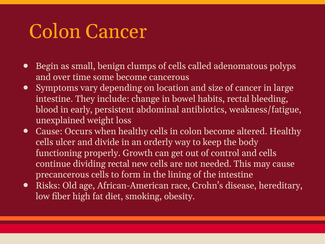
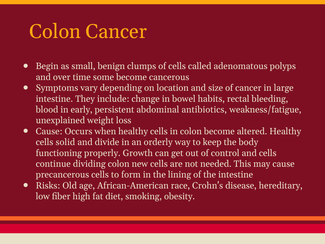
ulcer: ulcer -> solid
dividing rectal: rectal -> colon
